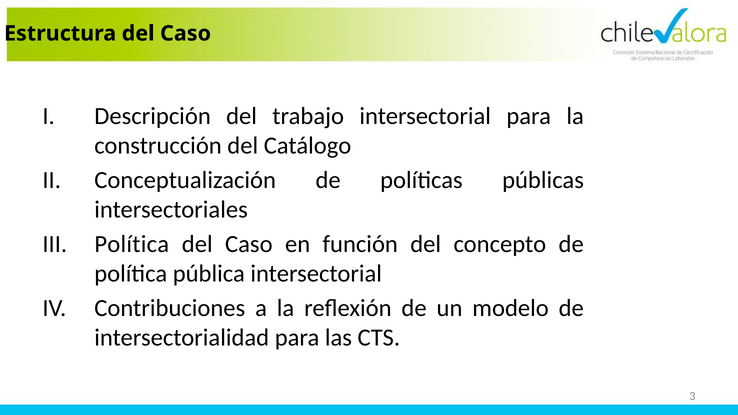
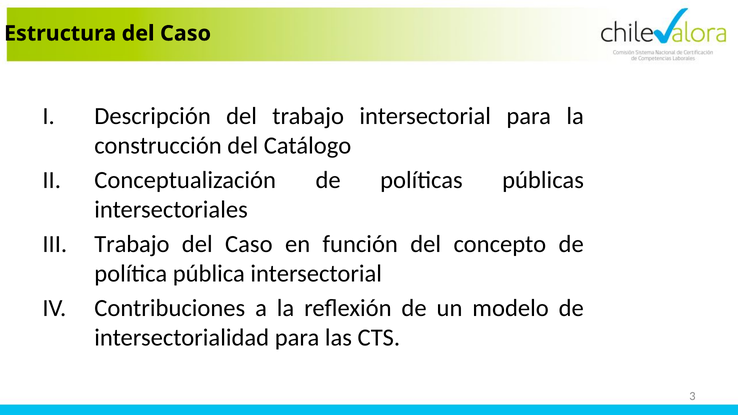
Política at (132, 244): Política -> Trabajo
